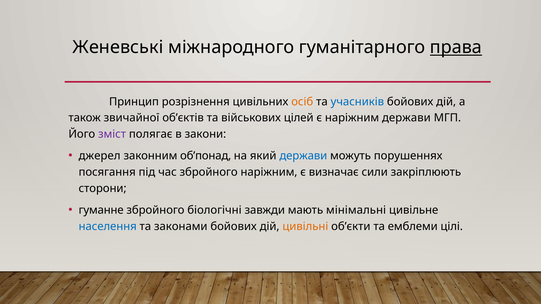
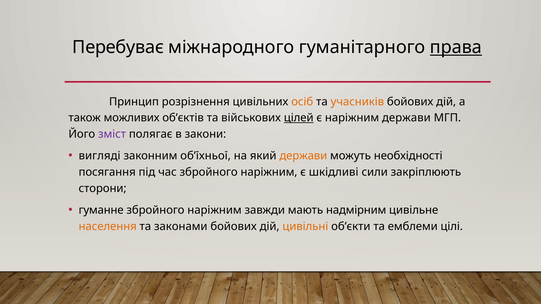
Женевські: Женевські -> Перебуває
учасників colour: blue -> orange
звичайної: звичайної -> можливих
цілей underline: none -> present
джерел: джерел -> вигляді
об’понад: об’понад -> об’їхньої
держави at (303, 156) colour: blue -> orange
порушеннях: порушеннях -> необхідності
визначає: визначає -> шкідливі
біологічні at (215, 210): біологічні -> наріжним
мінімальні: мінімальні -> надмірним
населення colour: blue -> orange
